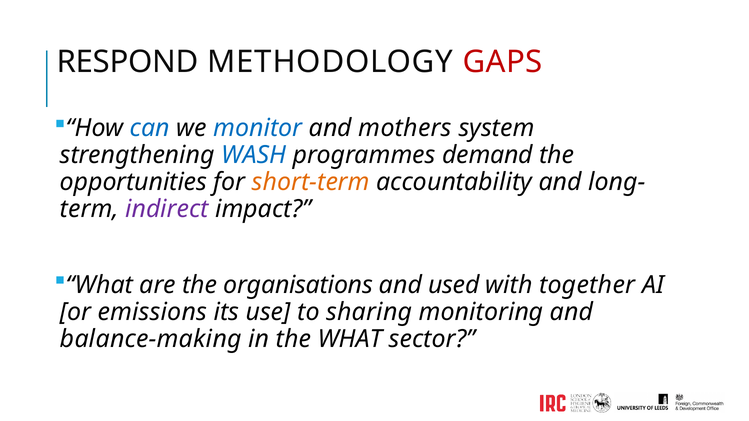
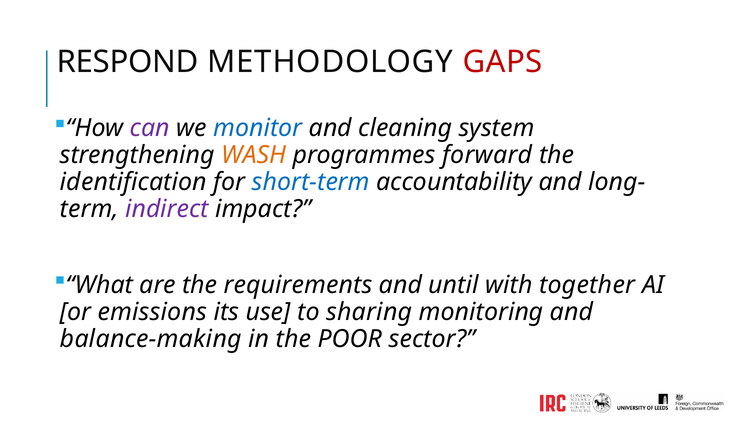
can colour: blue -> purple
mothers: mothers -> cleaning
WASH colour: blue -> orange
demand: demand -> forward
opportunities: opportunities -> identification
short-term colour: orange -> blue
organisations: organisations -> requirements
used: used -> until
the WHAT: WHAT -> POOR
